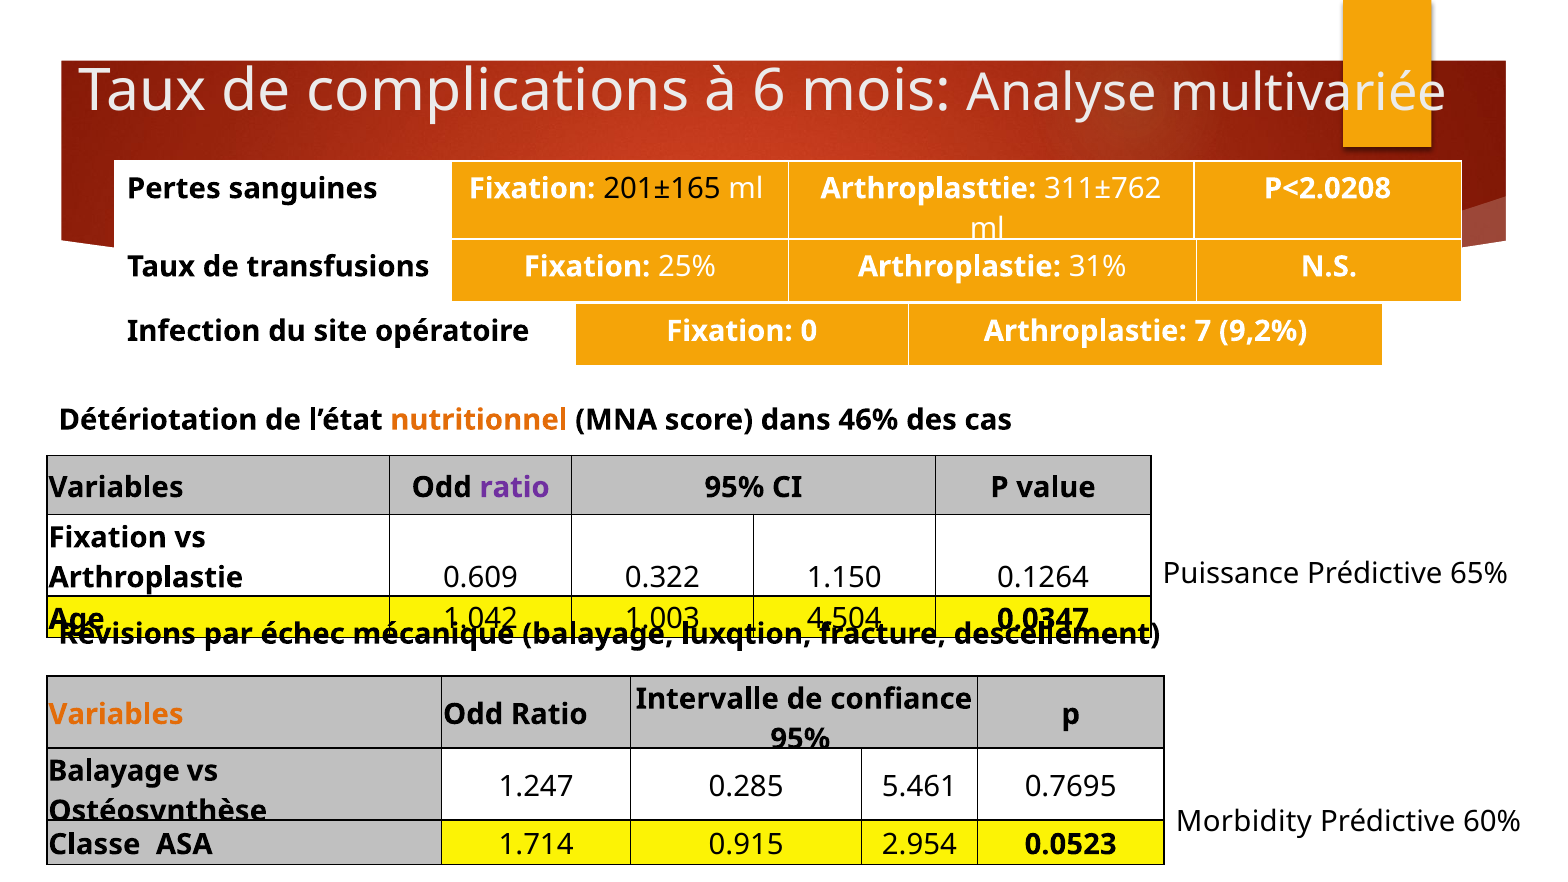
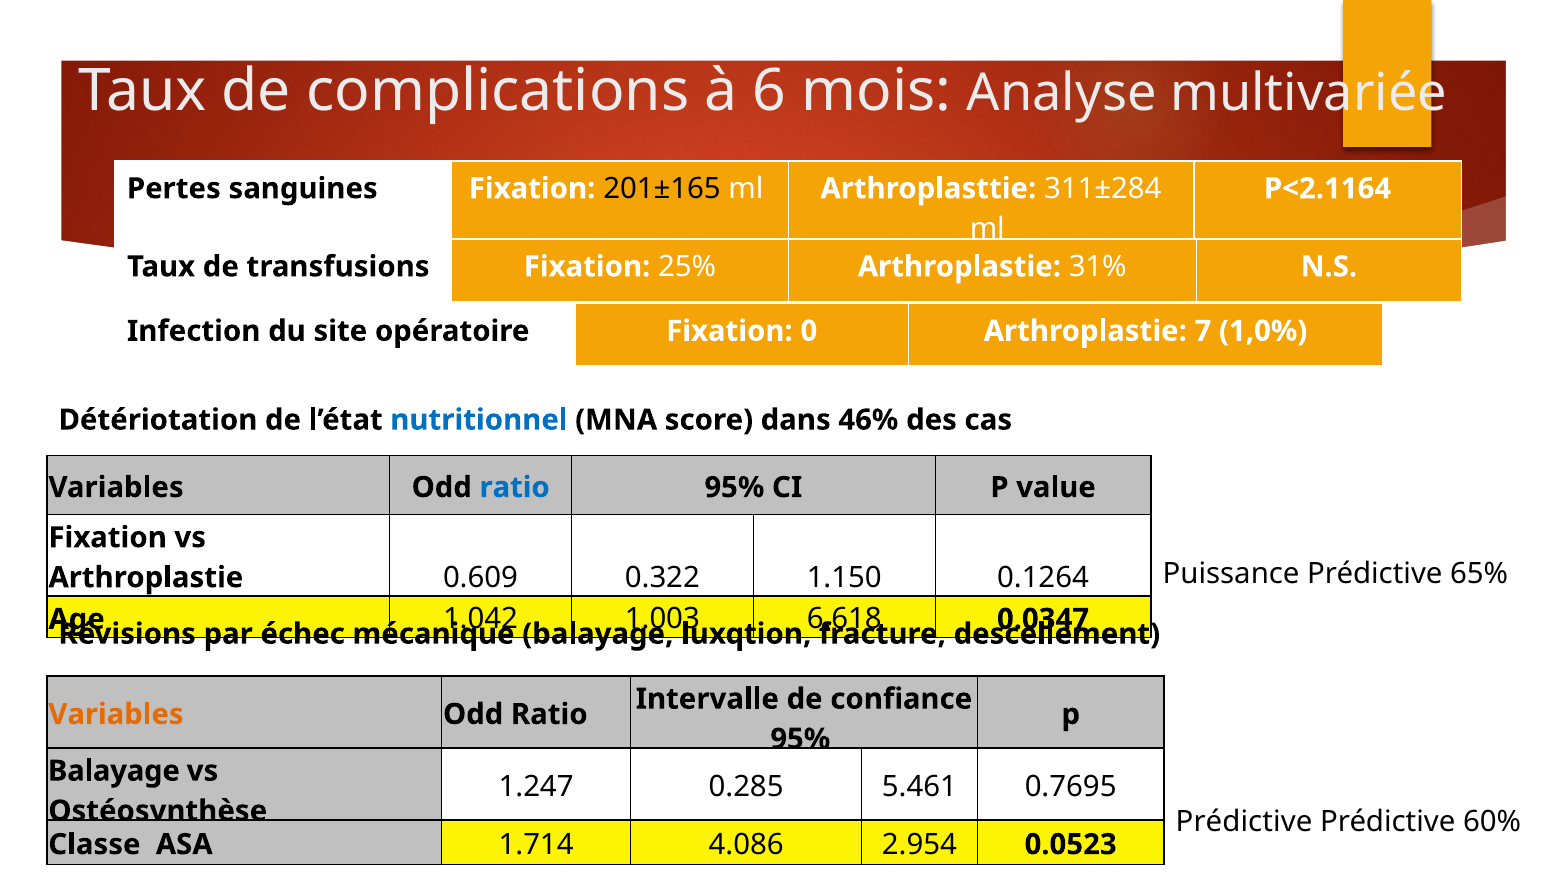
311±762: 311±762 -> 311±284
P<2.0208: P<2.0208 -> P<2.1164
9,2%: 9,2% -> 1,0%
nutritionnel colour: orange -> blue
ratio at (515, 487) colour: purple -> blue
4.504: 4.504 -> 6.618
Morbidity at (1244, 822): Morbidity -> Prédictive
0.915: 0.915 -> 4.086
